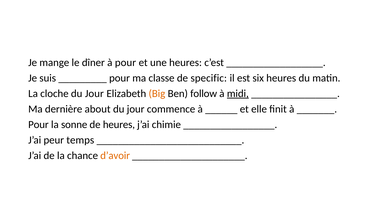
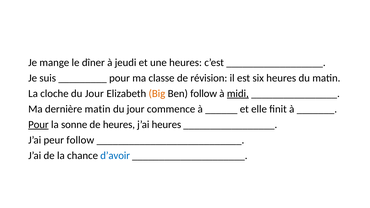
à pour: pour -> jeudi
specific: specific -> révision
dernière about: about -> matin
Pour at (38, 125) underline: none -> present
j’ai chimie: chimie -> heures
peur temps: temps -> follow
d’avoir colour: orange -> blue
